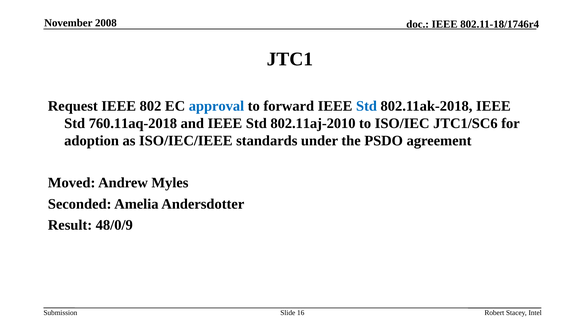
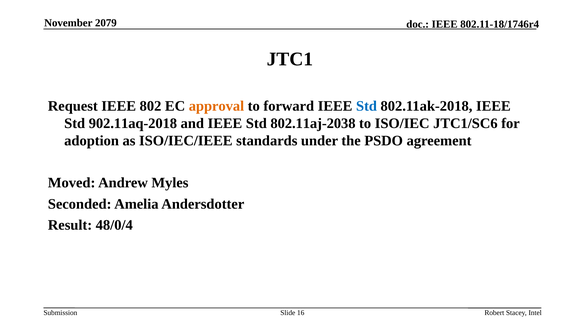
2008: 2008 -> 2079
approval colour: blue -> orange
760.11aq-2018: 760.11aq-2018 -> 902.11aq-2018
802.11aj-2010: 802.11aj-2010 -> 802.11aj-2038
48/0/9: 48/0/9 -> 48/0/4
